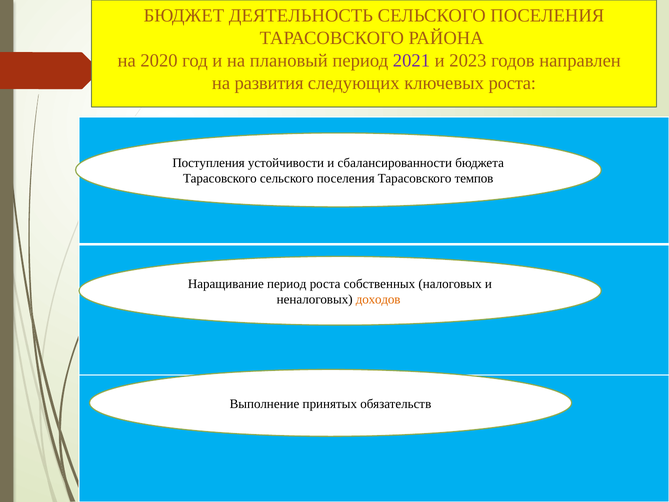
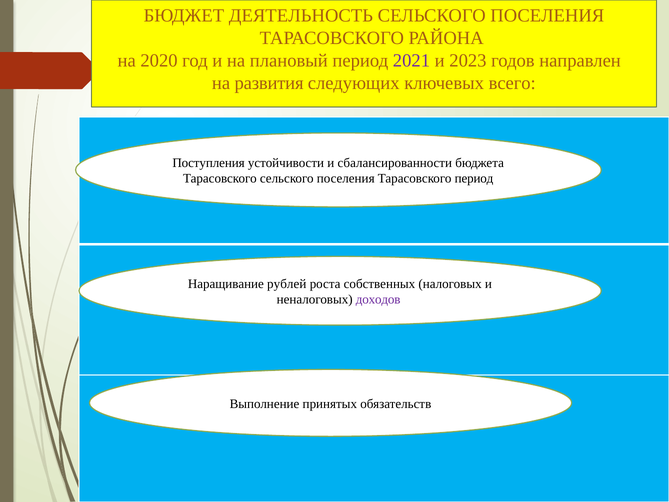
ключевых роста: роста -> всего
Тарасовского темпов: темпов -> период
Наращивание период: период -> рублей
доходов colour: orange -> purple
